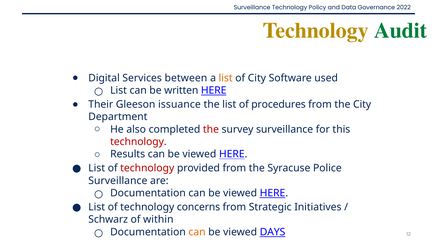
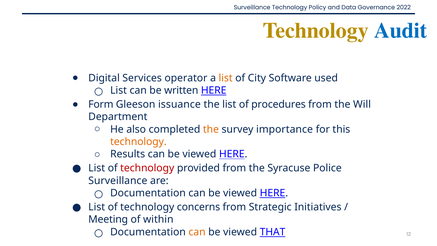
Audit colour: green -> blue
between: between -> operator
Their: Their -> Form
the City: City -> Will
the at (211, 129) colour: red -> orange
survey surveillance: surveillance -> importance
technology at (138, 142) colour: red -> orange
Schwarz: Schwarz -> Meeting
DAYS: DAYS -> THAT
